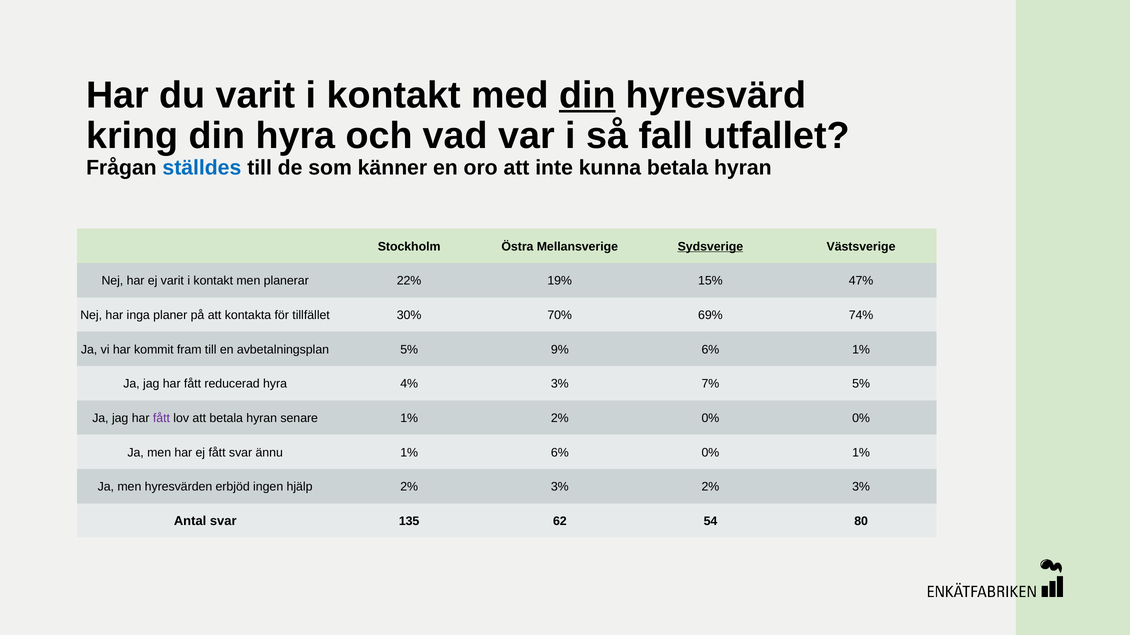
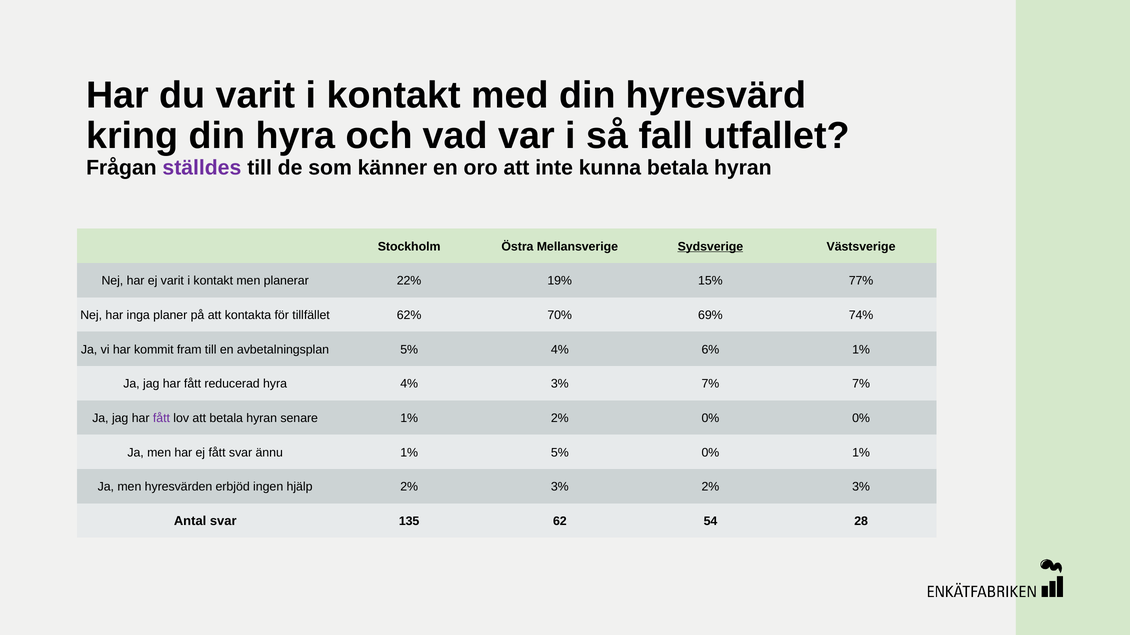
din at (587, 95) underline: present -> none
ställdes colour: blue -> purple
47%: 47% -> 77%
30%: 30% -> 62%
5% 9%: 9% -> 4%
7% 5%: 5% -> 7%
1% 6%: 6% -> 5%
80: 80 -> 28
